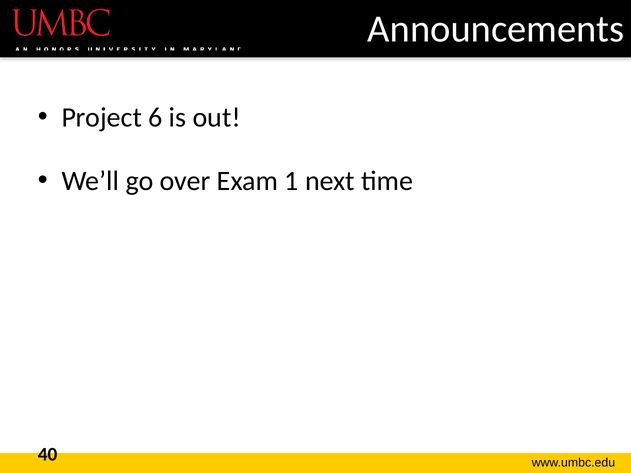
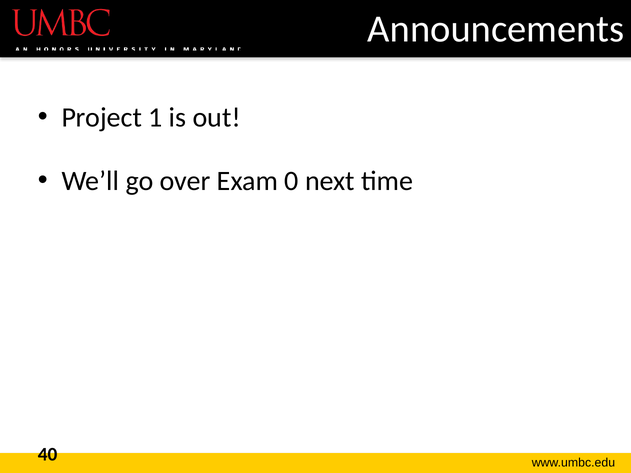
6: 6 -> 1
1: 1 -> 0
